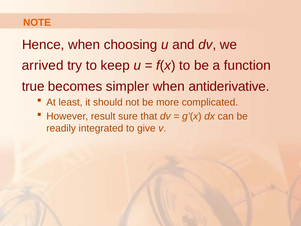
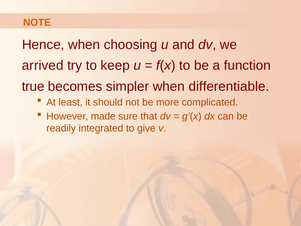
antiderivative: antiderivative -> differentiable
result: result -> made
